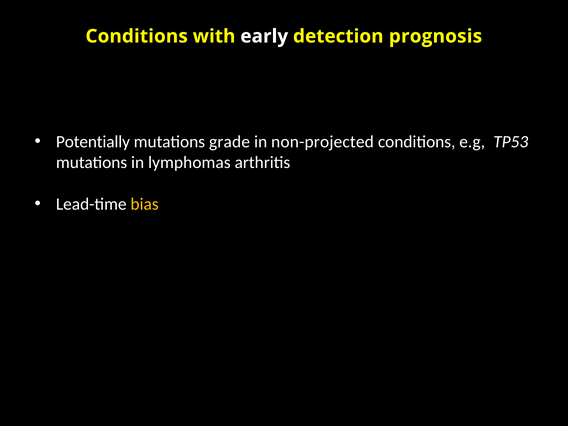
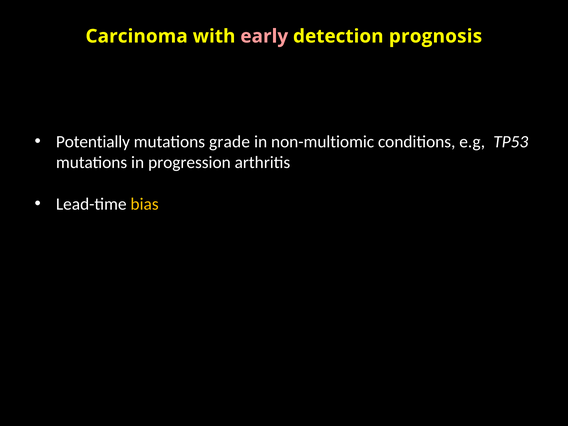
Conditions at (137, 36): Conditions -> Carcinoma
early at (264, 36) colour: white -> pink
non-projected: non-projected -> non-multiomic
lymphomas: lymphomas -> progression
